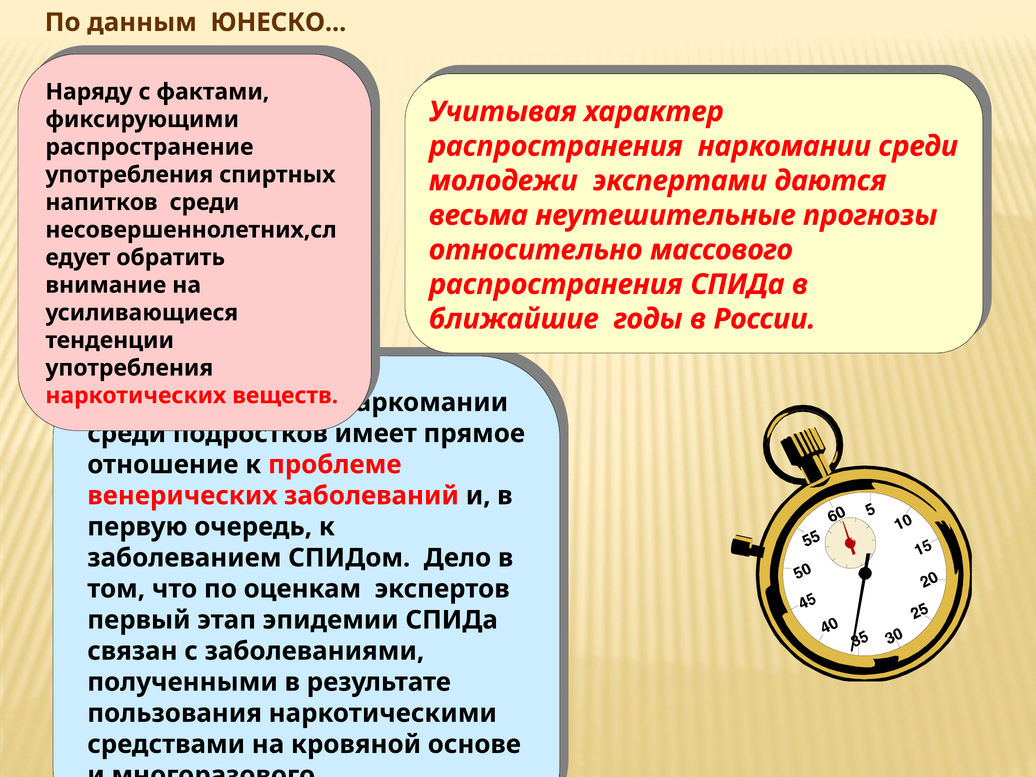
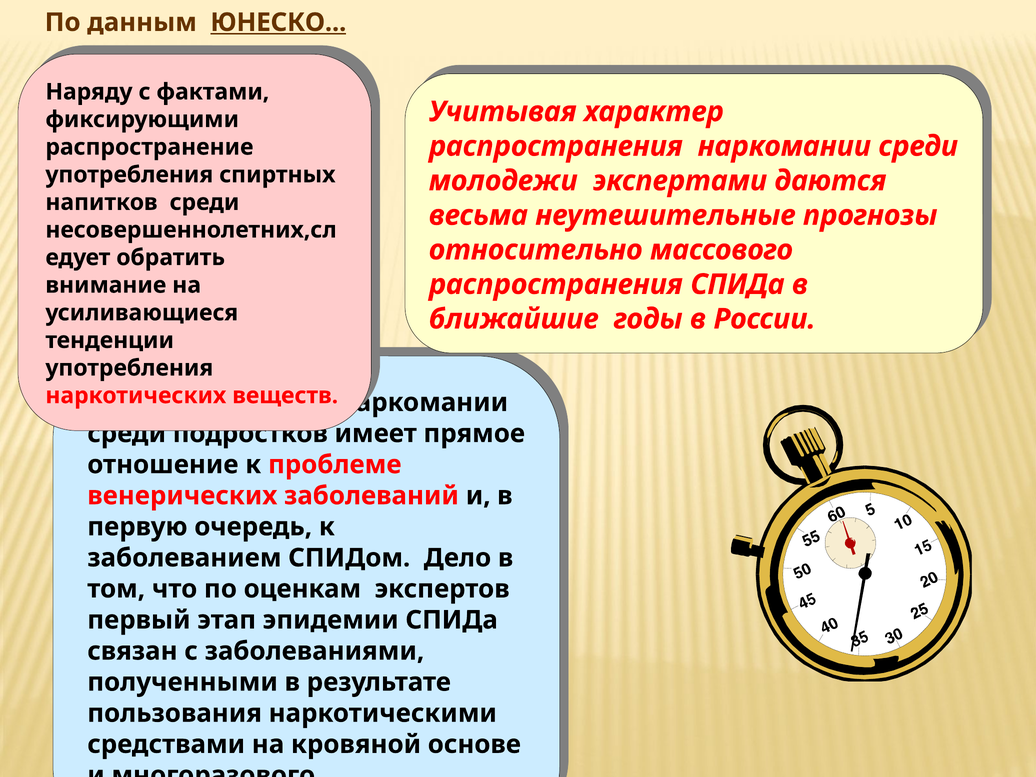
ЮНЕСКО underline: none -> present
